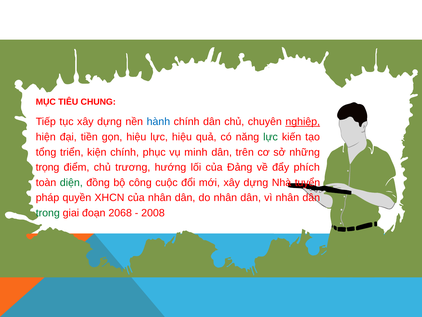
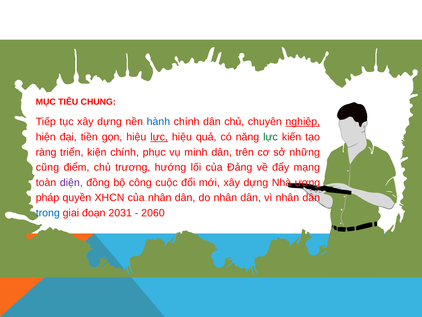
lực at (159, 137) underline: none -> present
tổng: tổng -> ràng
trọng: trọng -> cũng
phích: phích -> mạng
diện colour: green -> purple
tuyển: tuyển -> ương
trong colour: green -> blue
2068: 2068 -> 2031
2008: 2008 -> 2060
